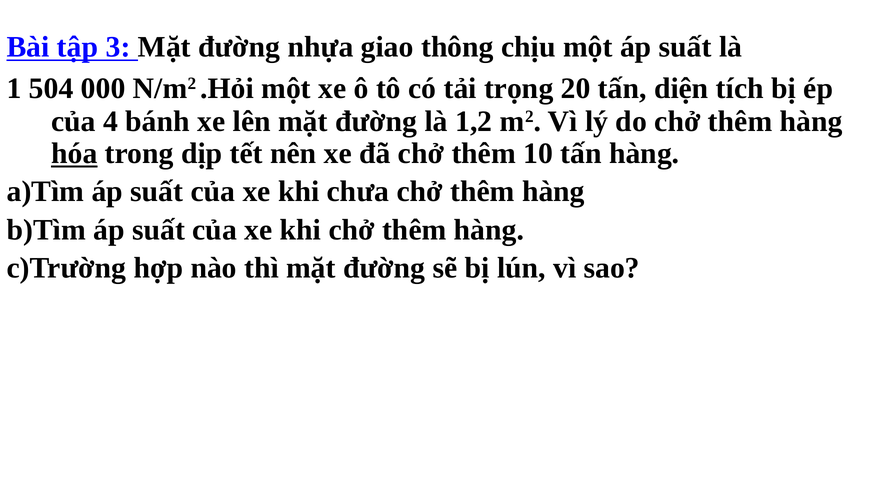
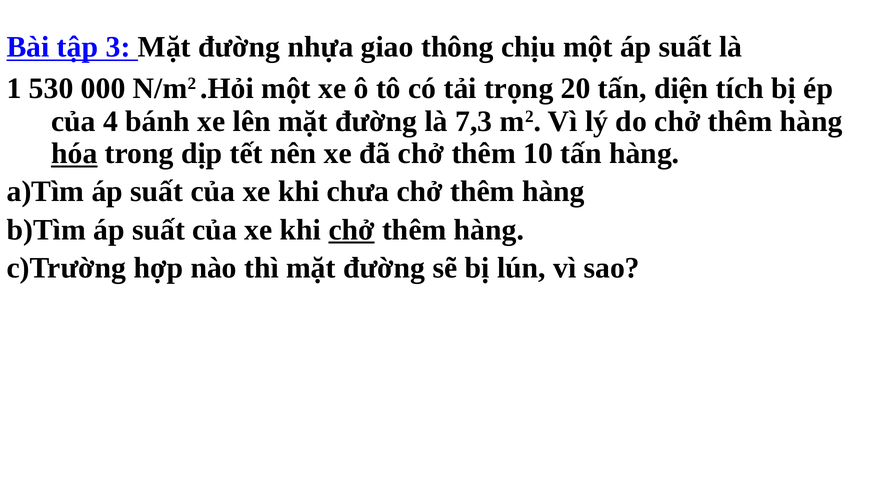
504: 504 -> 530
1,2: 1,2 -> 7,3
chở at (352, 230) underline: none -> present
